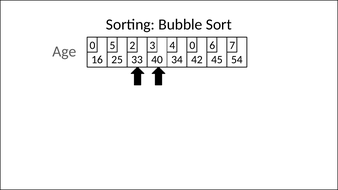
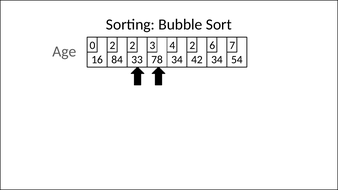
0 5: 5 -> 2
4 0: 0 -> 2
25: 25 -> 84
40: 40 -> 78
42 45: 45 -> 34
